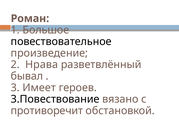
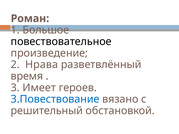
бывал: бывал -> время
3.Повествование colour: black -> blue
противоречит: противоречит -> решительный
